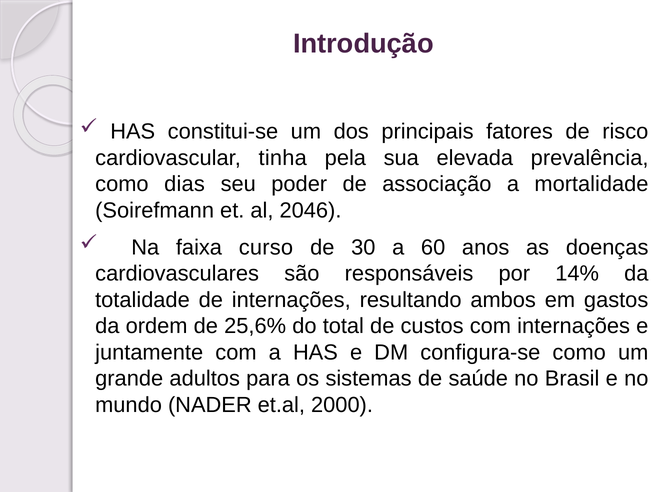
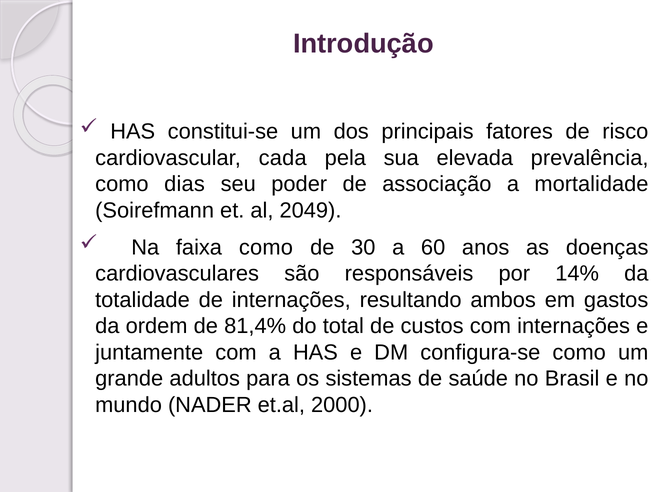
tinha: tinha -> cada
2046: 2046 -> 2049
faixa curso: curso -> como
25,6%: 25,6% -> 81,4%
